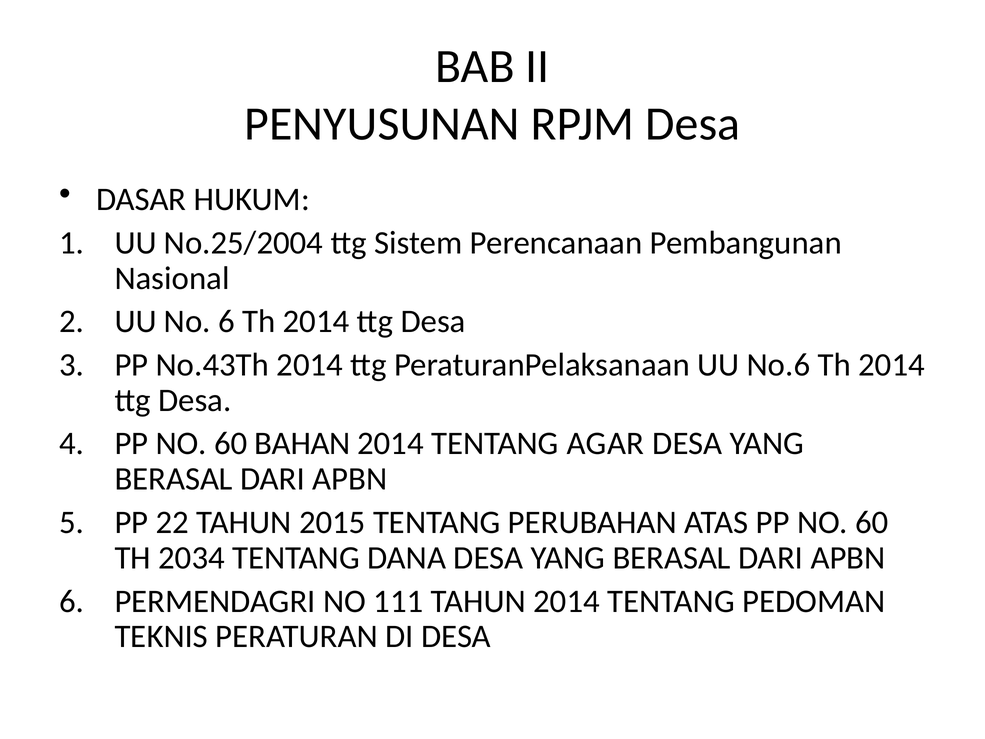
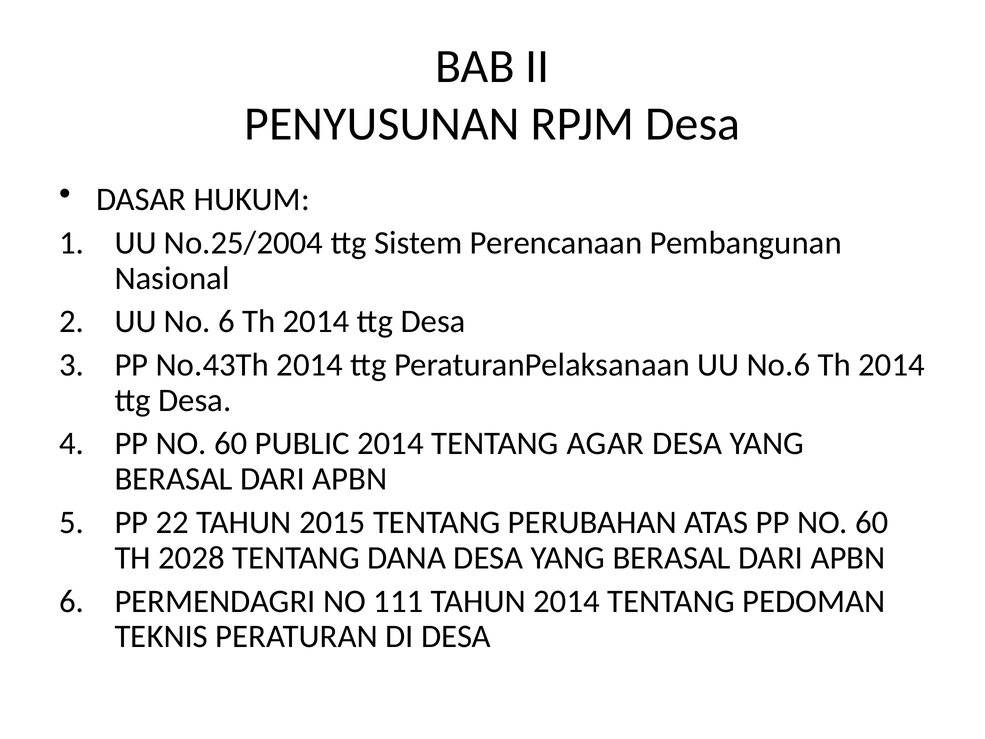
BAHAN: BAHAN -> PUBLIC
2034: 2034 -> 2028
